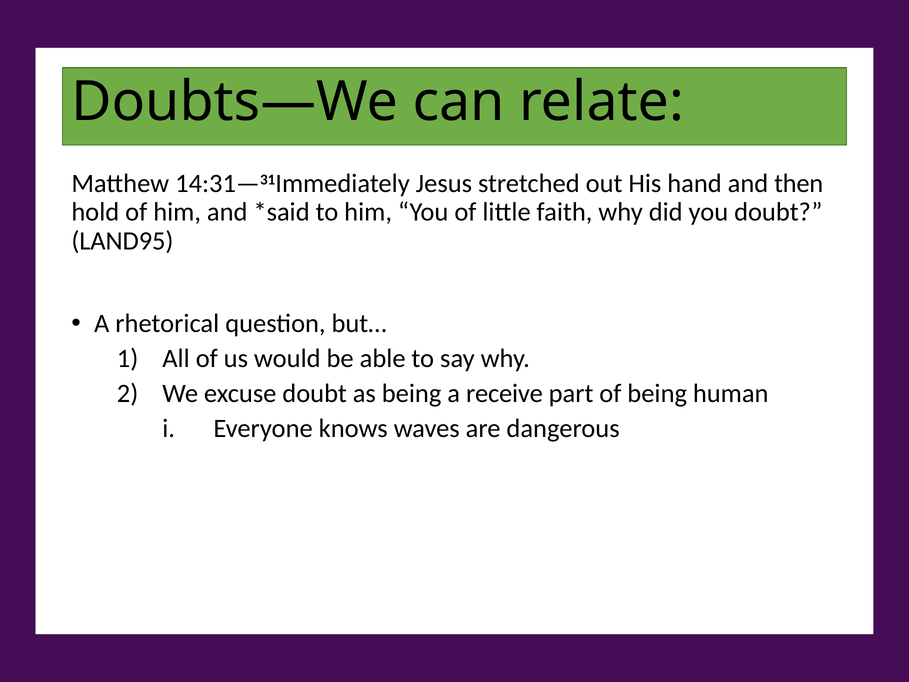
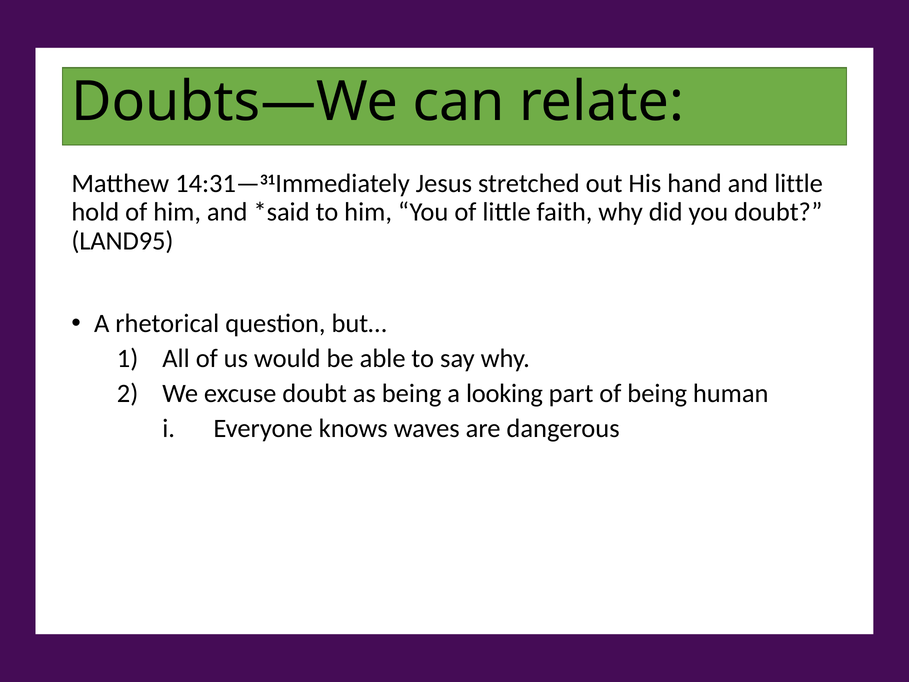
and then: then -> little
receive: receive -> looking
